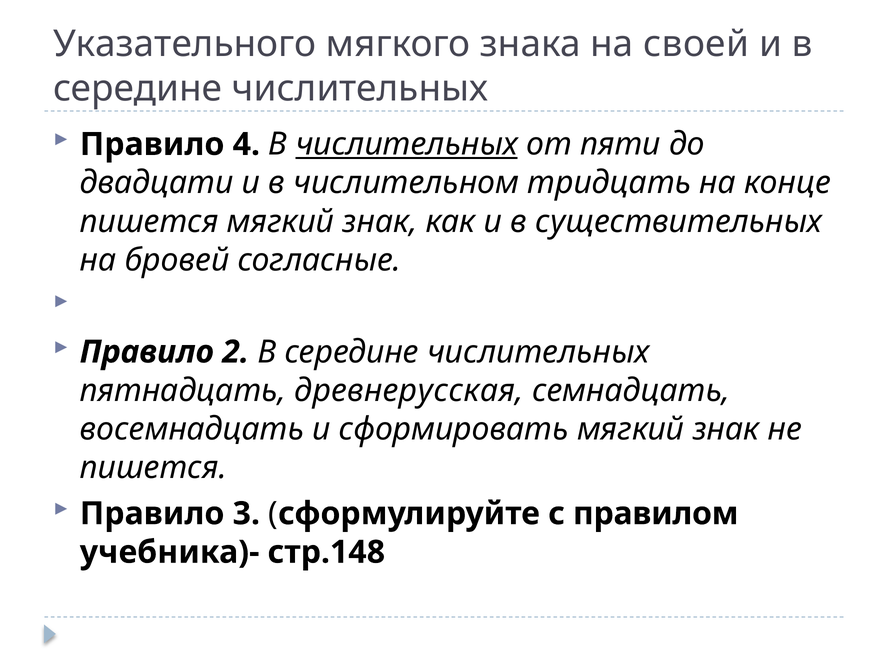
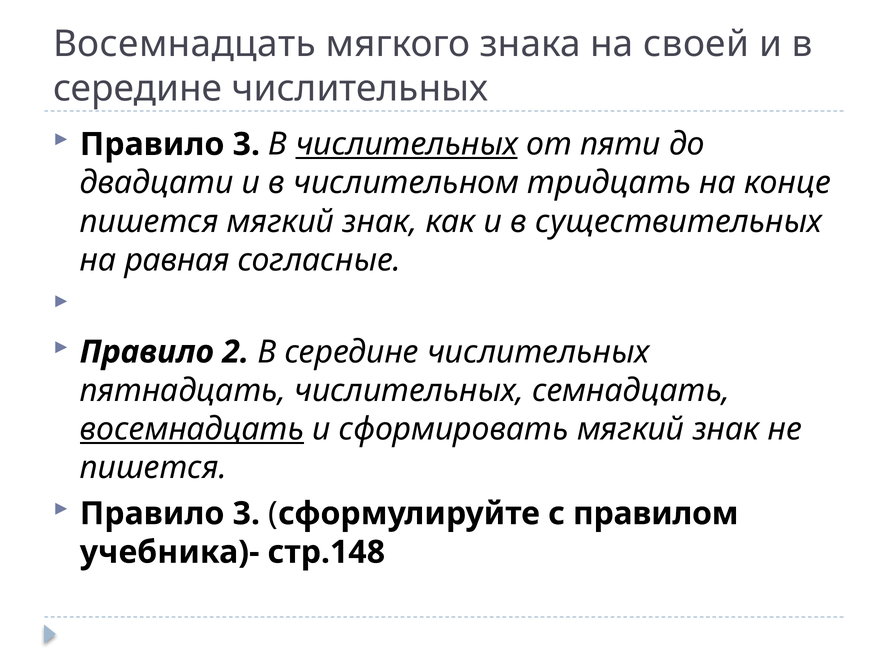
Указательного at (185, 44): Указательного -> Восемнадцать
4 at (246, 144): 4 -> 3
бровей: бровей -> равная
пятнадцать древнерусская: древнерусская -> числительных
восемнадцать at (192, 429) underline: none -> present
